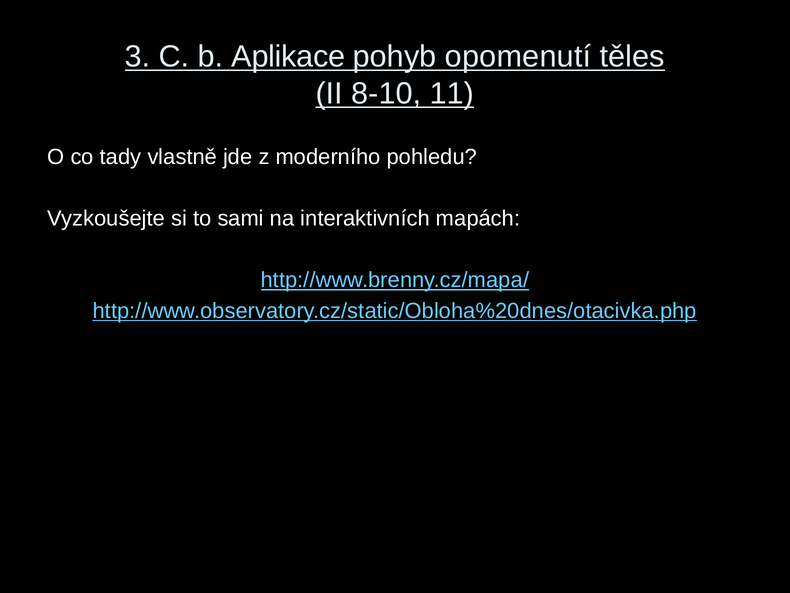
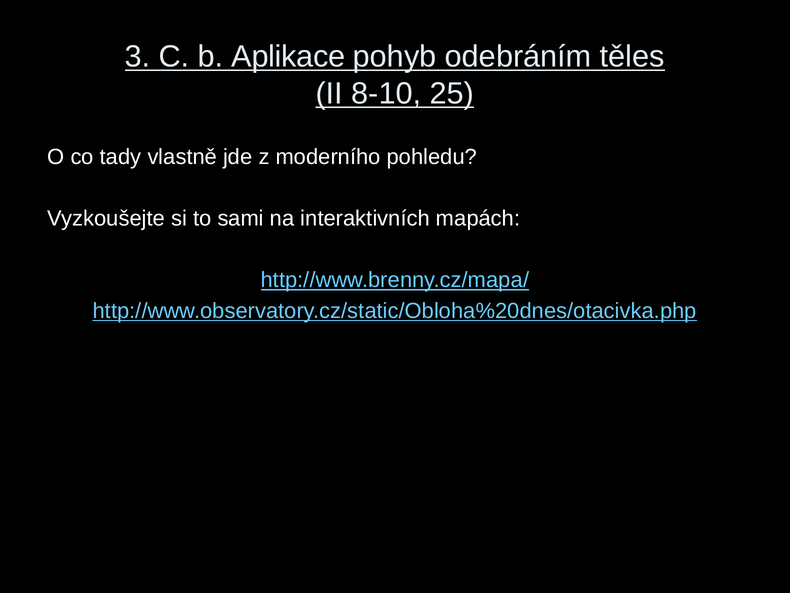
opomenutí: opomenutí -> odebráním
11: 11 -> 25
